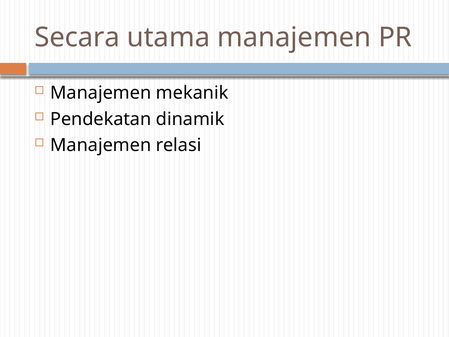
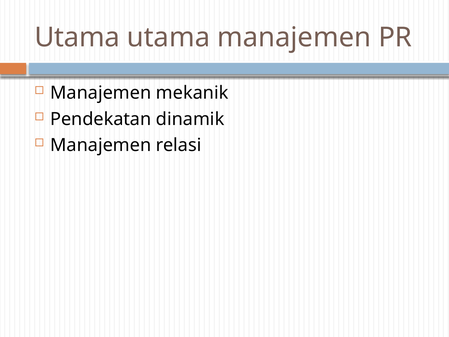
Secara at (77, 37): Secara -> Utama
